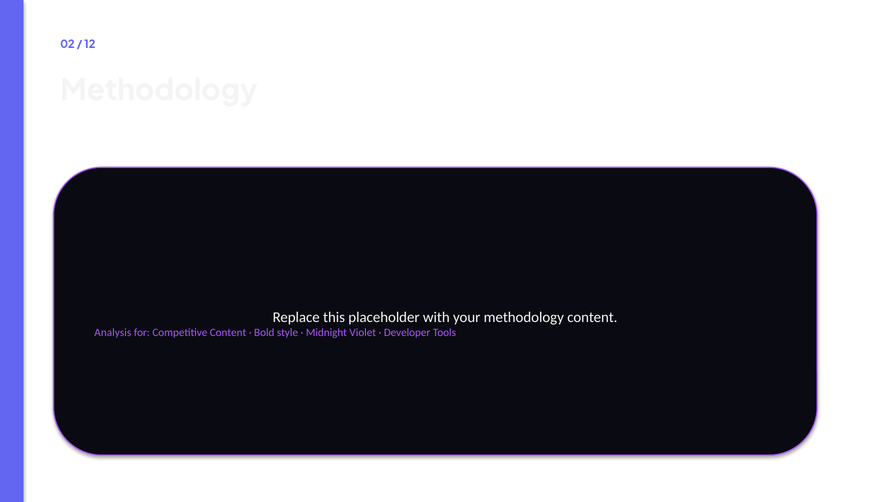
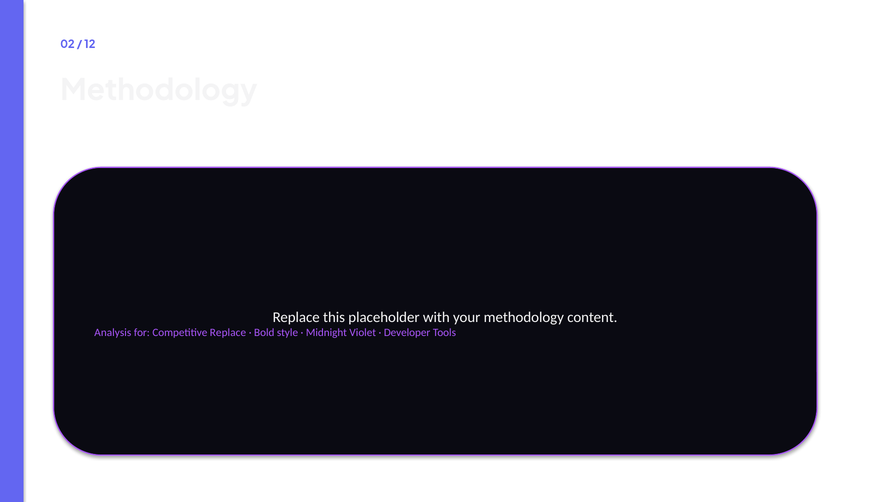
Competitive Content: Content -> Replace
